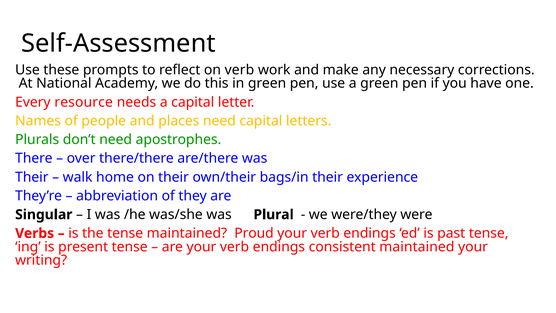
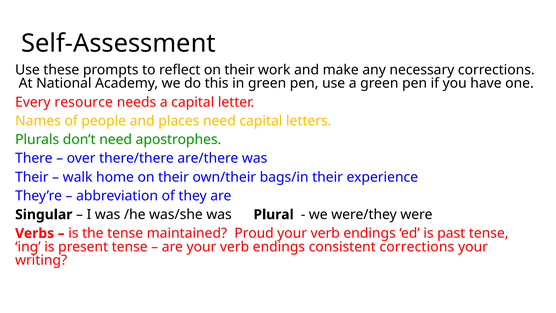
reflect on verb: verb -> their
consistent maintained: maintained -> corrections
